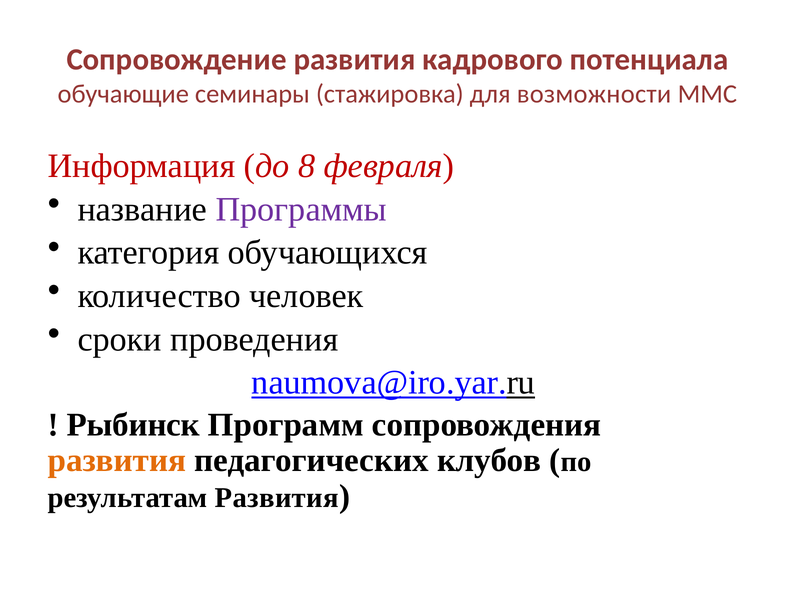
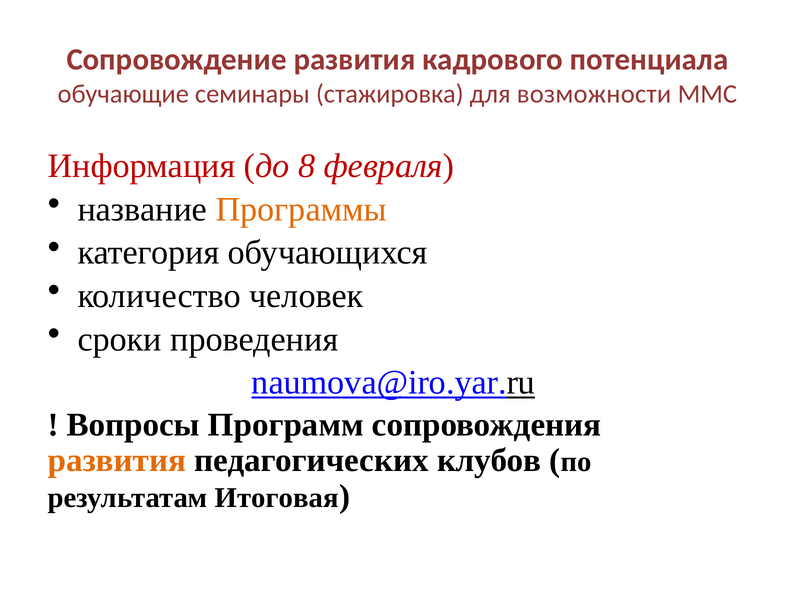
Программы colour: purple -> orange
Рыбинск: Рыбинск -> Вопросы
результатам Развития: Развития -> Итоговая
